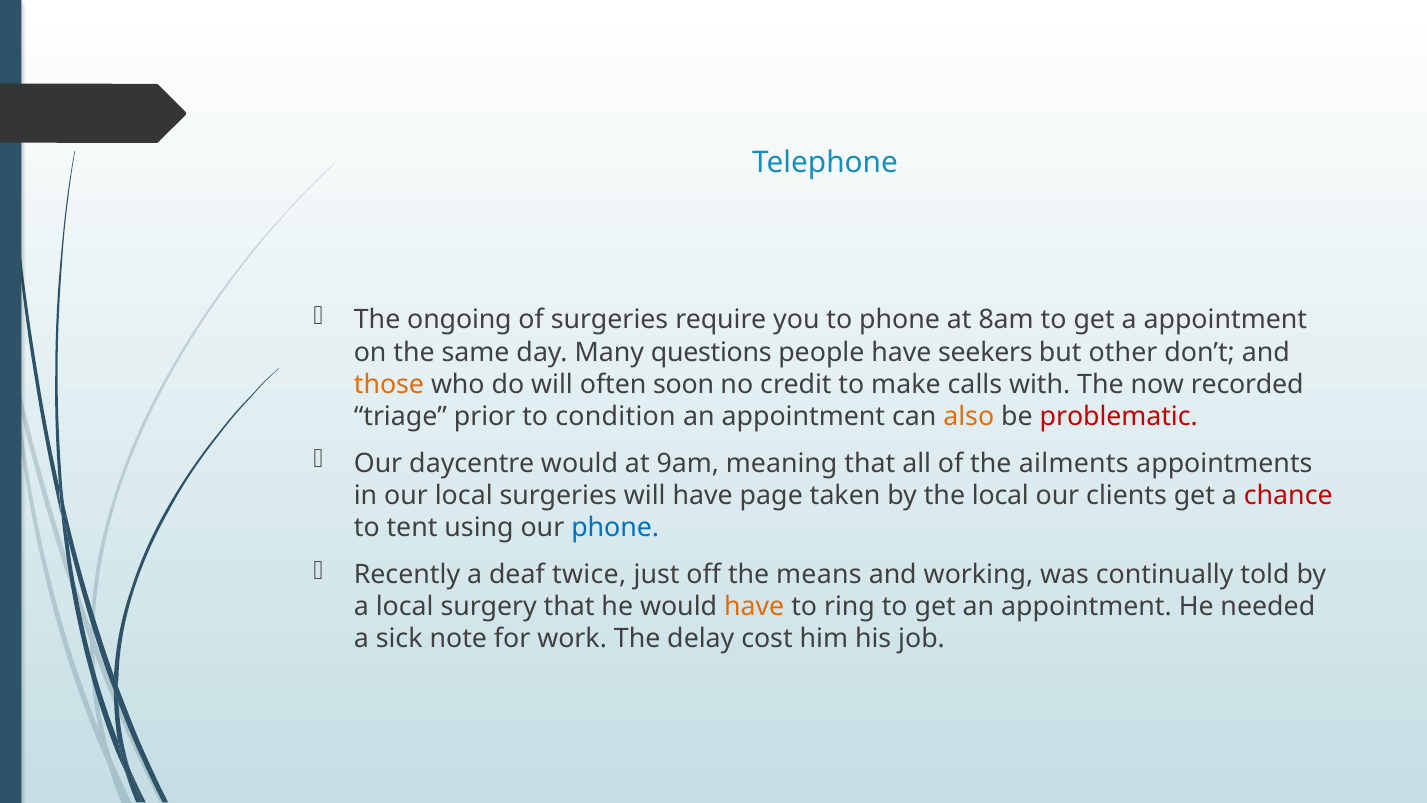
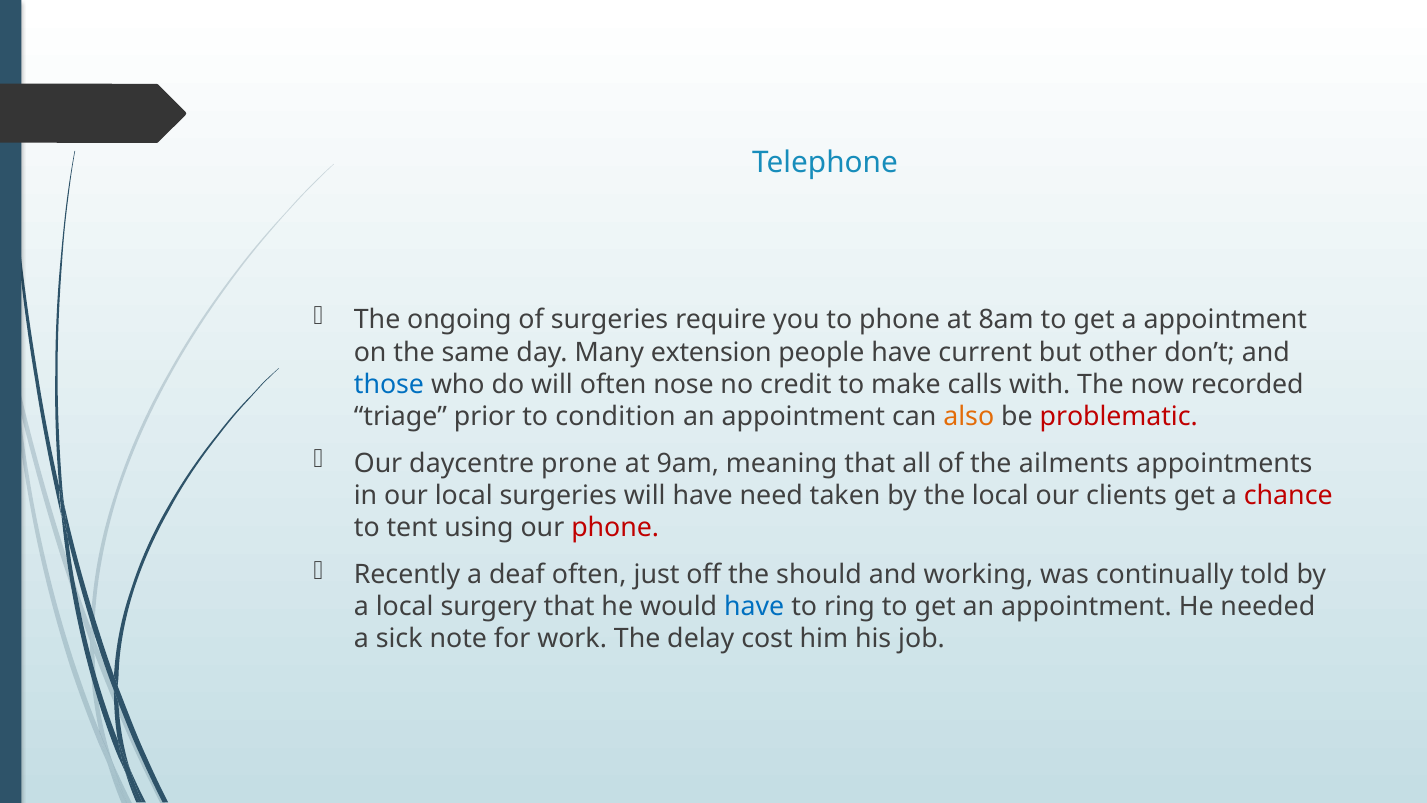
questions: questions -> extension
seekers: seekers -> current
those colour: orange -> blue
soon: soon -> nose
daycentre would: would -> prone
page: page -> need
phone at (615, 528) colour: blue -> red
deaf twice: twice -> often
means: means -> should
have at (754, 607) colour: orange -> blue
